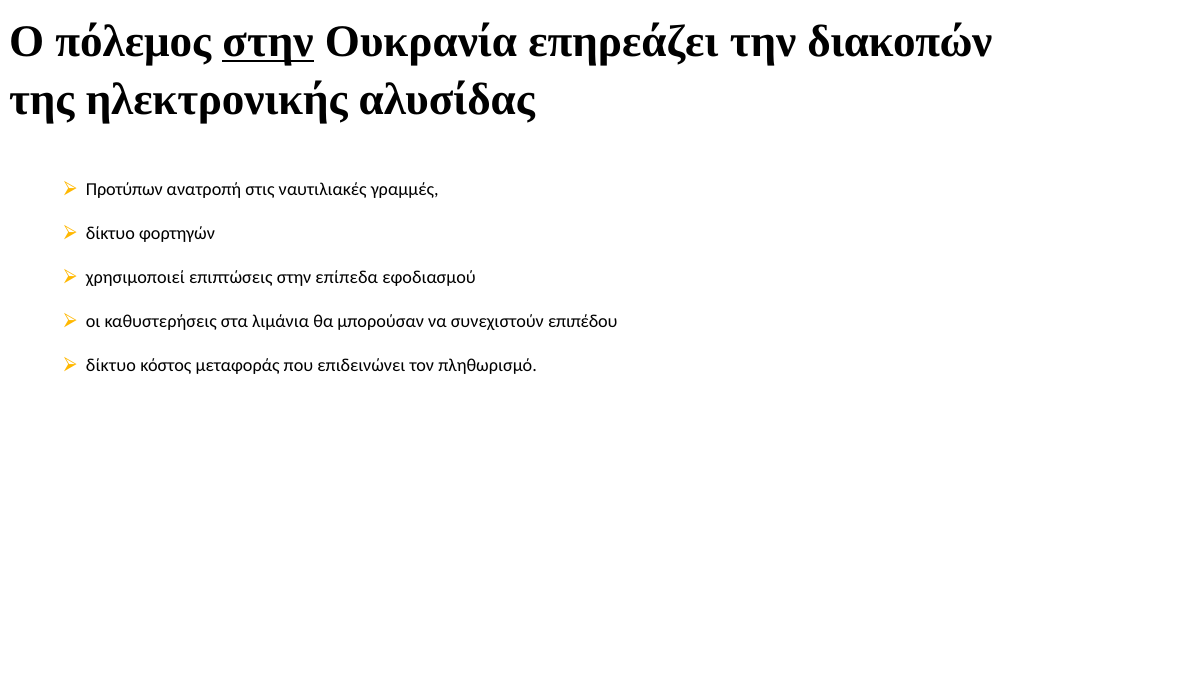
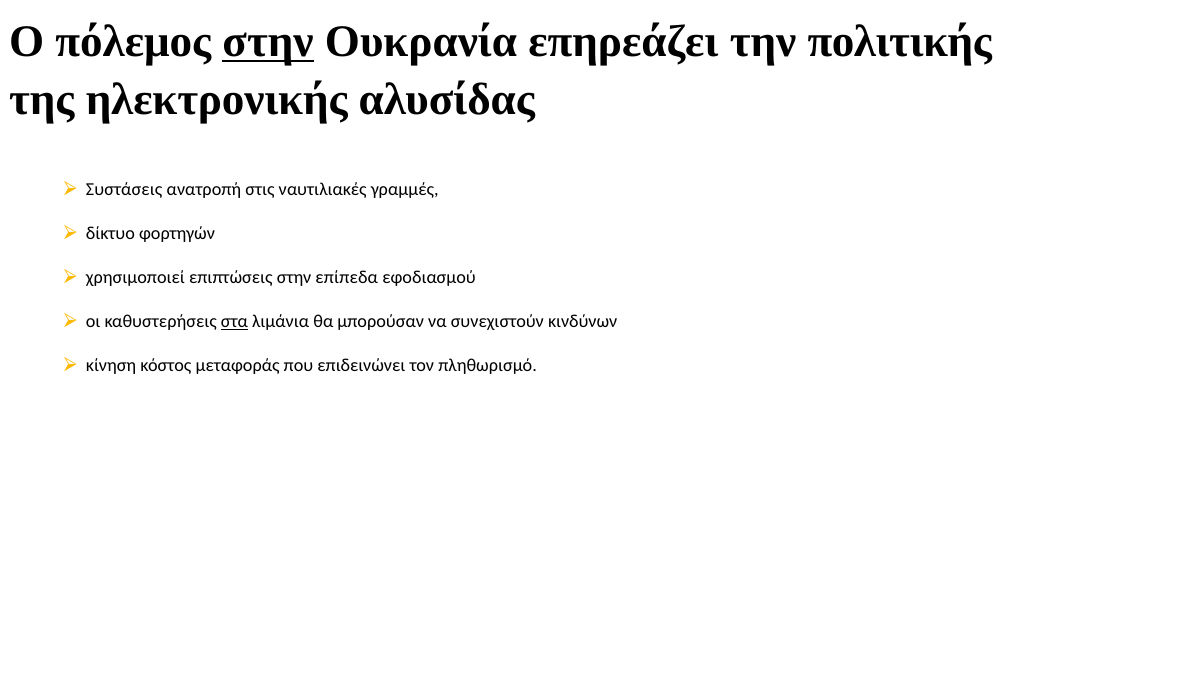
διακοπών: διακοπών -> πολιτικής
Προτύπων: Προτύπων -> Συστάσεις
στα underline: none -> present
επιπέδου: επιπέδου -> κινδύνων
δίκτυο at (111, 366): δίκτυο -> κίνηση
